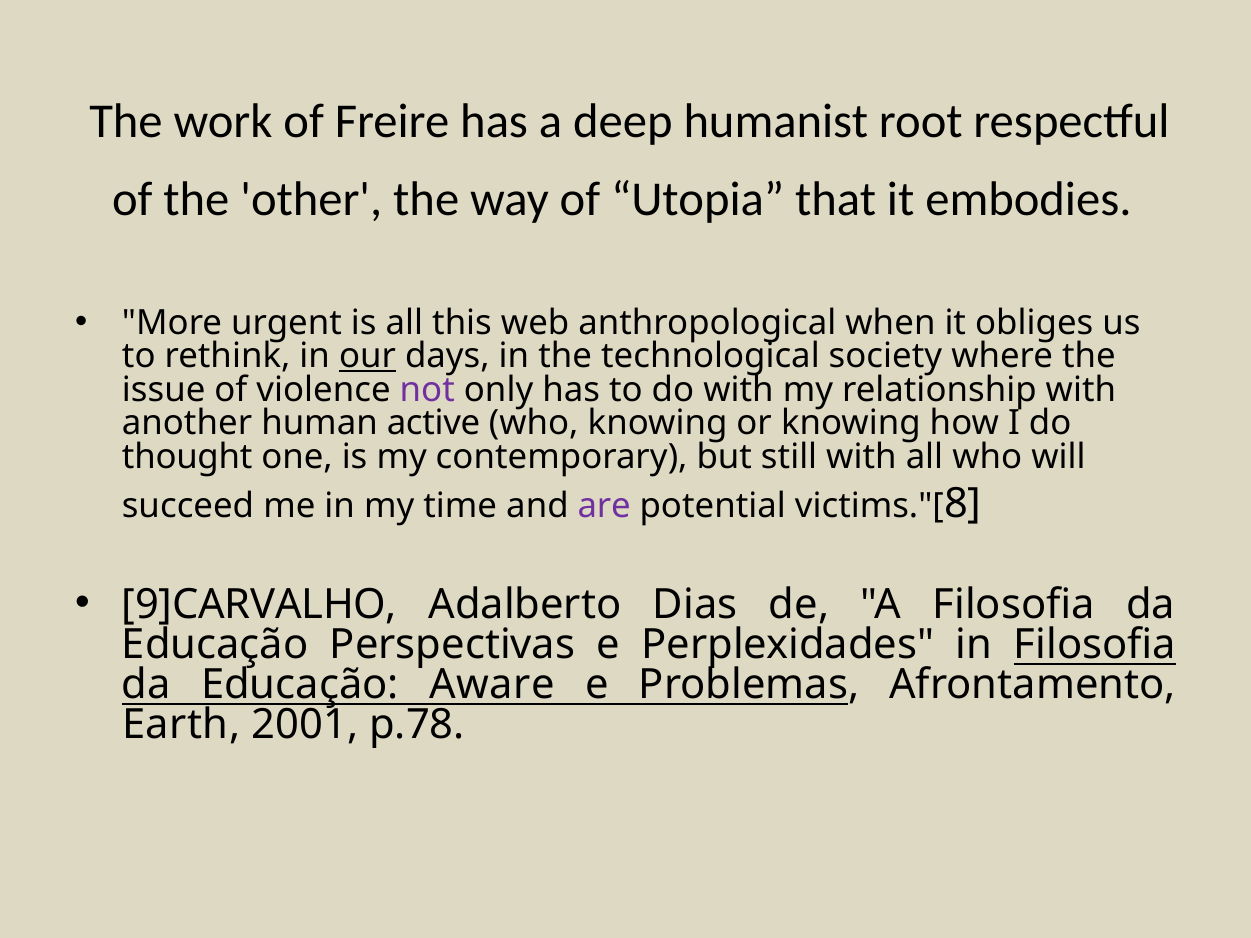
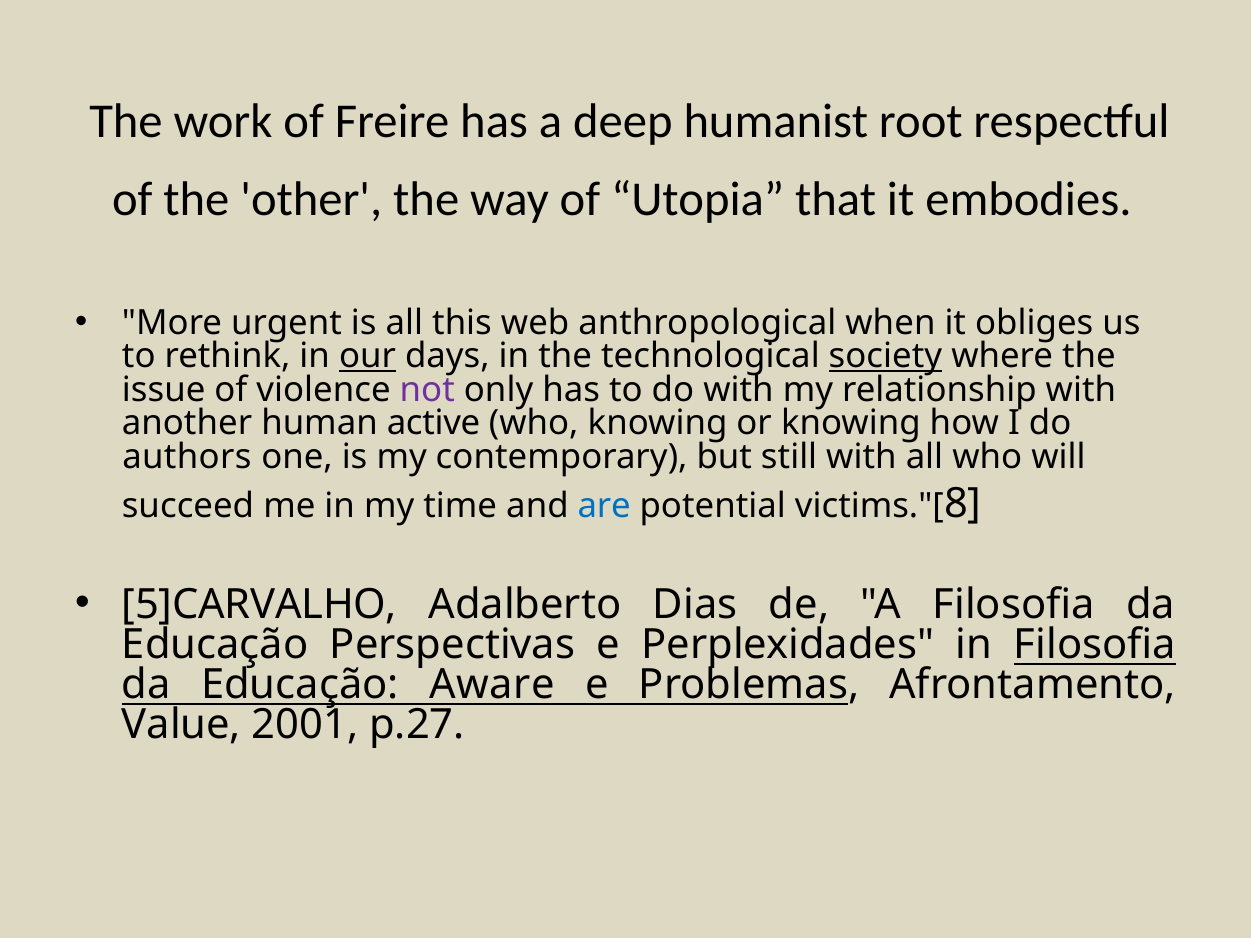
society underline: none -> present
thought: thought -> authors
are colour: purple -> blue
9]CARVALHO: 9]CARVALHO -> 5]CARVALHO
Earth: Earth -> Value
p.78: p.78 -> p.27
